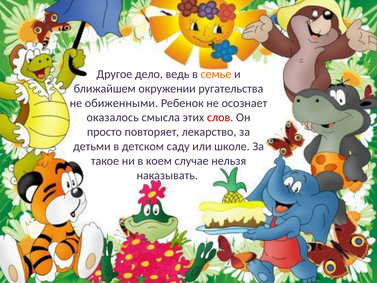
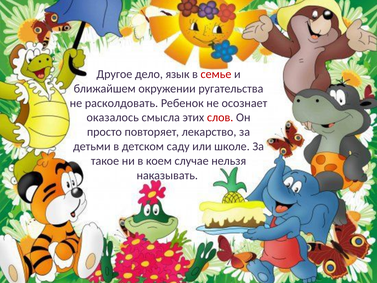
ведь: ведь -> язык
семье colour: orange -> red
обиженными: обиженными -> расколдовать
